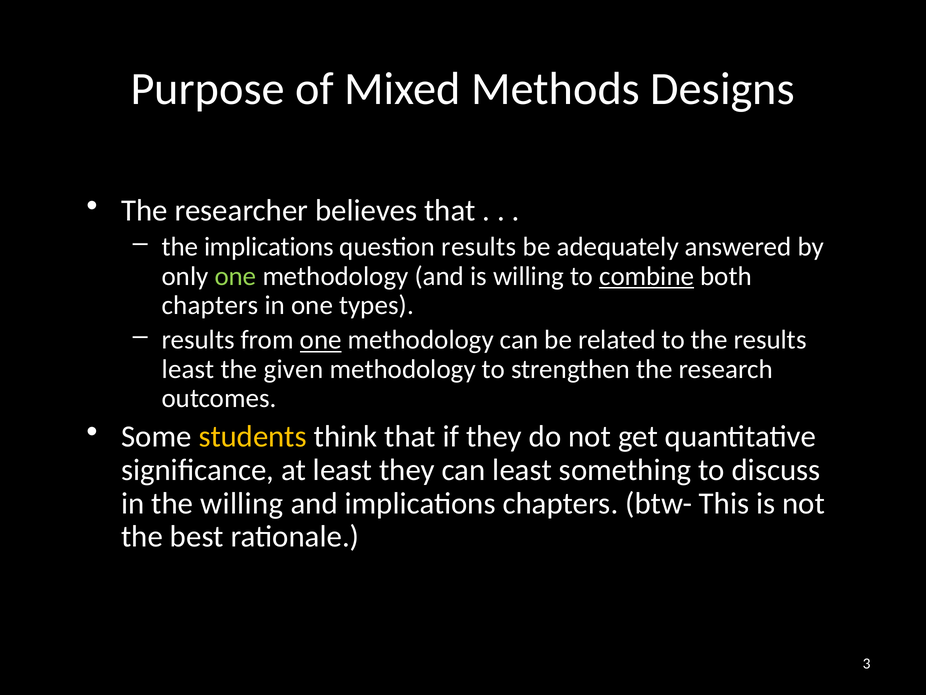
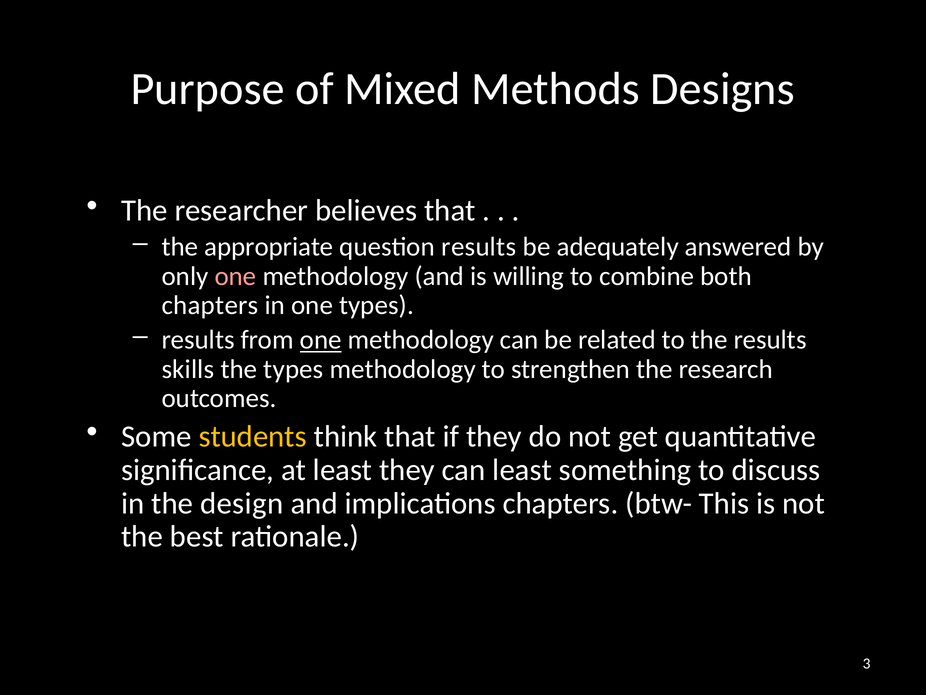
the implications: implications -> appropriate
one at (235, 276) colour: light green -> pink
combine underline: present -> none
least at (188, 369): least -> skills
the given: given -> types
the willing: willing -> design
